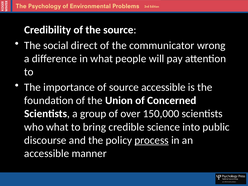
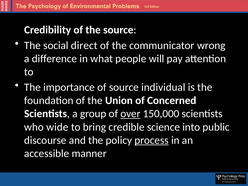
source accessible: accessible -> individual
over underline: none -> present
who what: what -> wide
